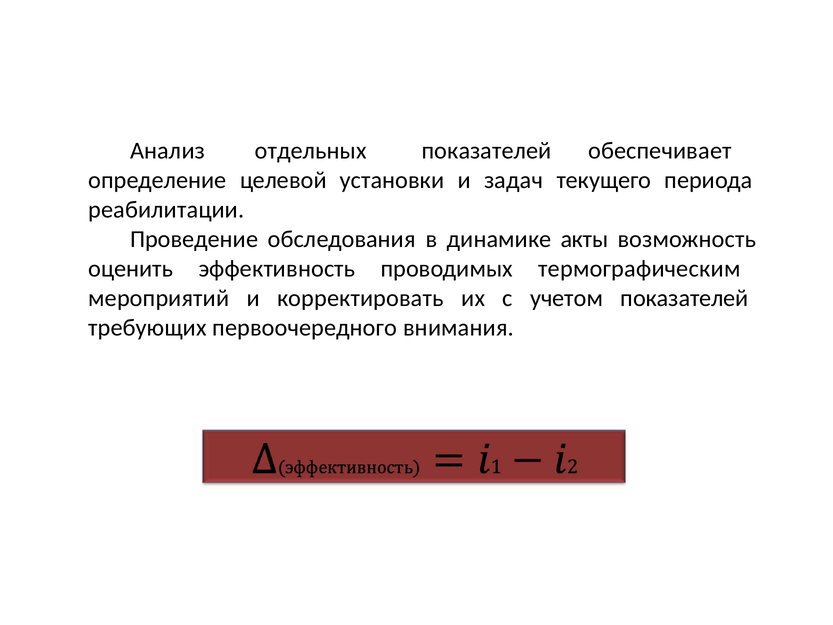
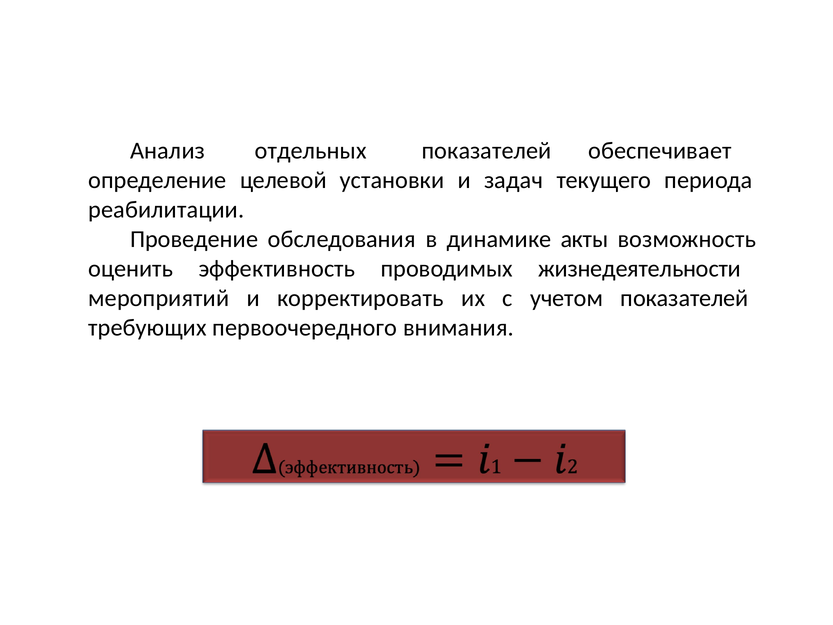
термографическим: термографическим -> жизнедеятельности
